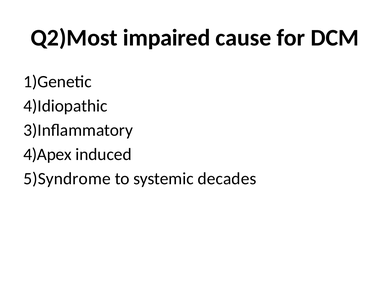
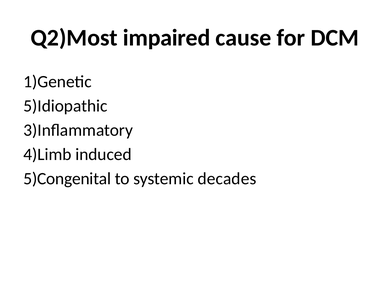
4)Idiopathic: 4)Idiopathic -> 5)Idiopathic
4)Apex: 4)Apex -> 4)Limb
5)Syndrome: 5)Syndrome -> 5)Congenital
